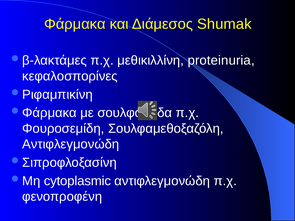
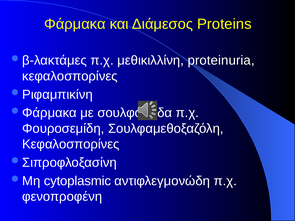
Shumak: Shumak -> Proteins
Αντιφλεγμονώδη at (71, 144): Αντιφλεγμονώδη -> Κεφαλοσπορίνες
